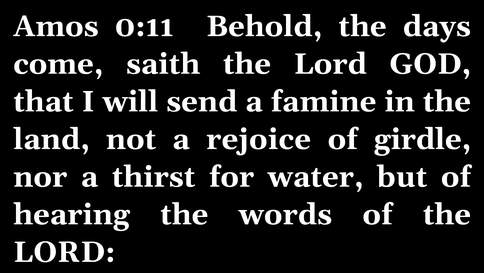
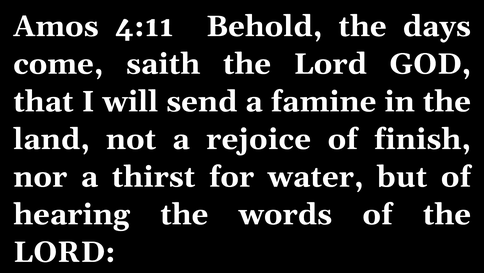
0:11: 0:11 -> 4:11
girdle: girdle -> finish
